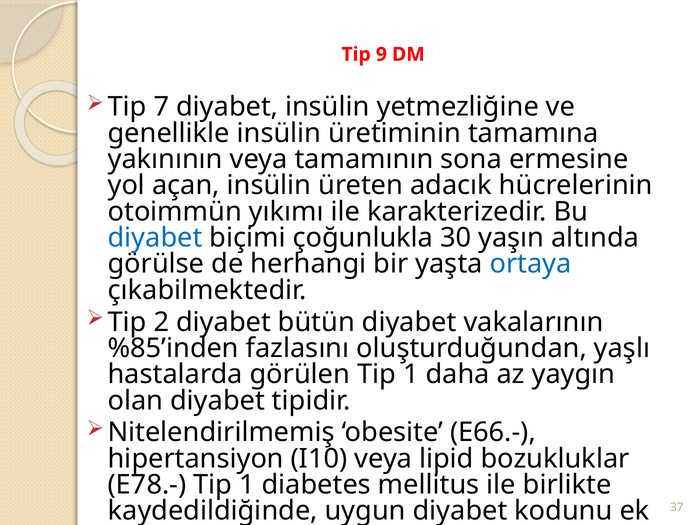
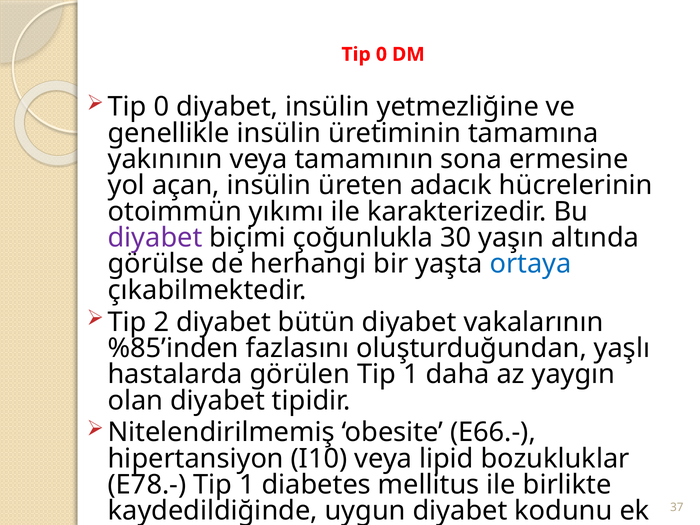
9 at (381, 54): 9 -> 0
7 at (161, 107): 7 -> 0
diyabet at (155, 238) colour: blue -> purple
